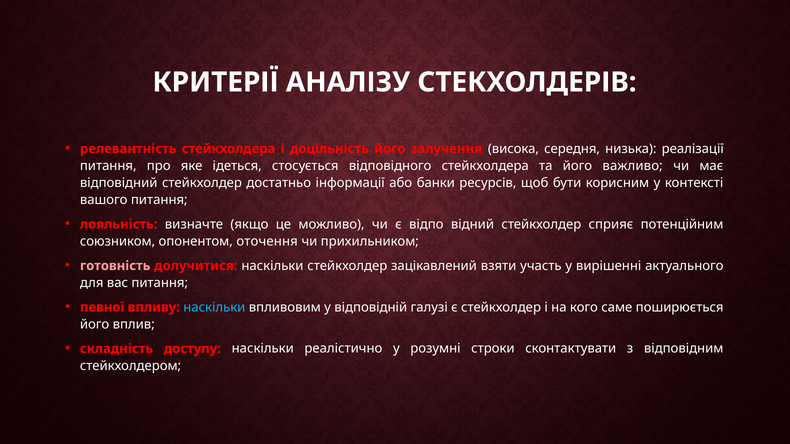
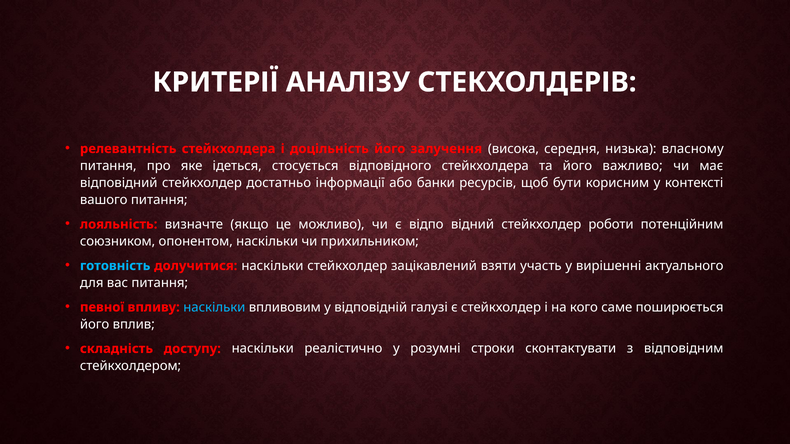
реалізації: реалізації -> власному
сприяє: сприяє -> роботи
опонентом оточення: оточення -> наскільки
готовність colour: pink -> light blue
